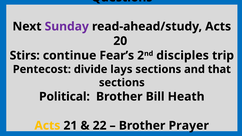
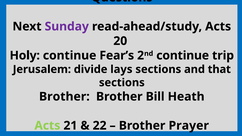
Stirs: Stirs -> Holy
disciples at (183, 56): disciples -> continue
Pentecost: Pentecost -> Jerusalem
Political at (64, 97): Political -> Brother
Acts at (47, 126) colour: yellow -> light green
